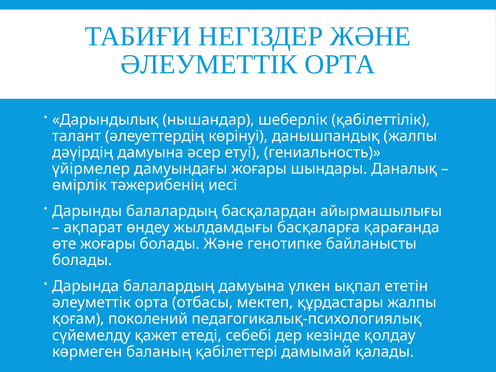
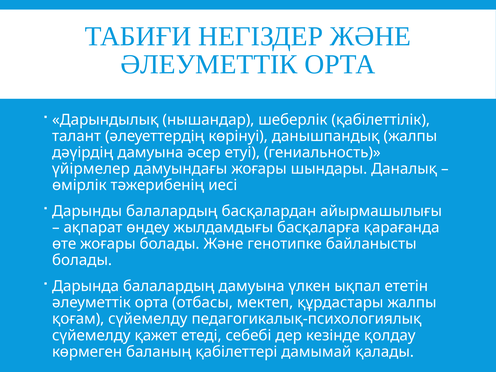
қоғам поколений: поколений -> сүйемелду
